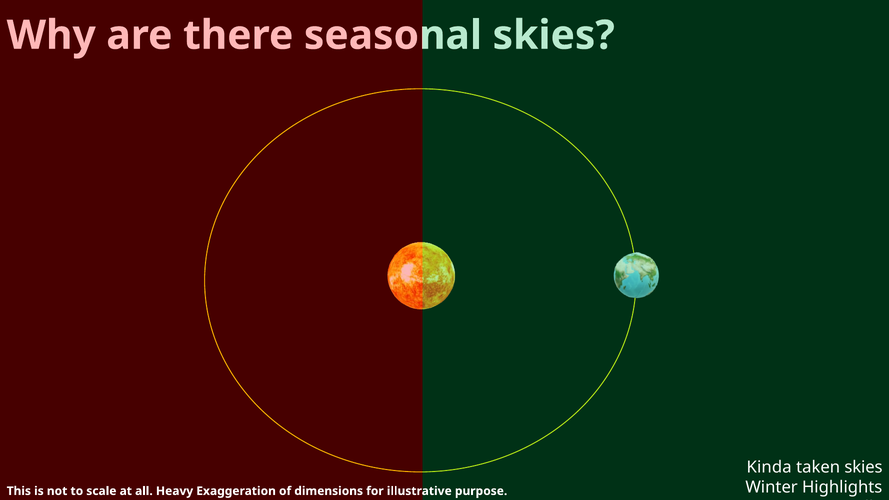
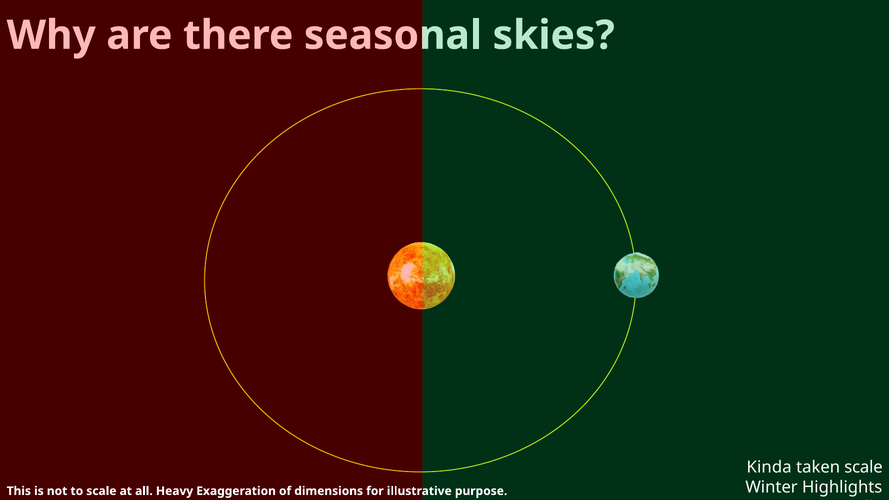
taken skies: skies -> scale
